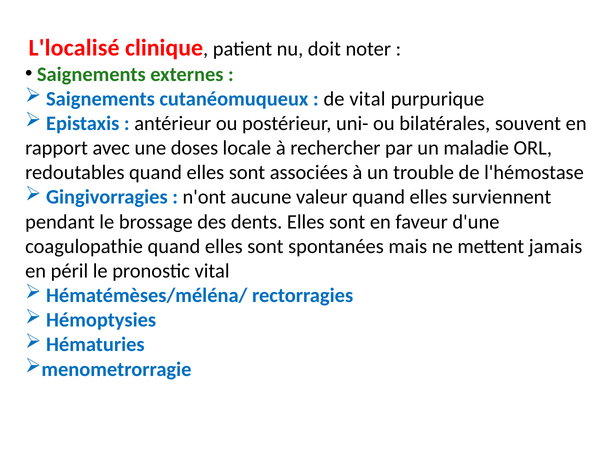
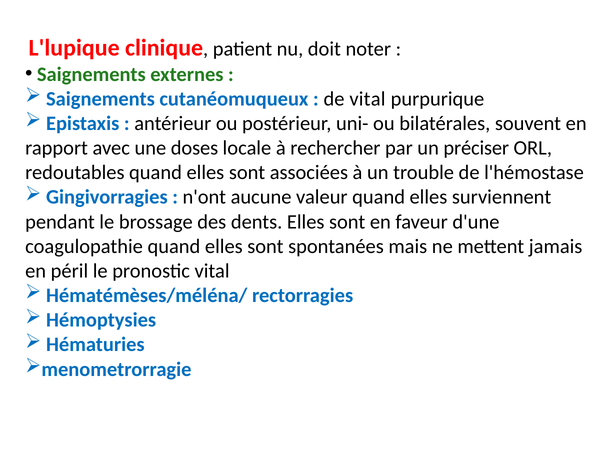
L'localisé: L'localisé -> L'lupique
maladie: maladie -> préciser
